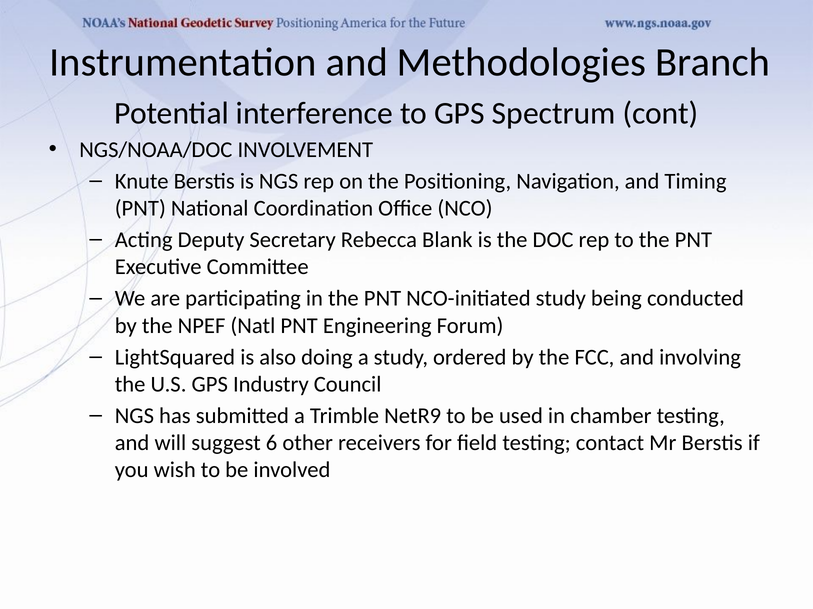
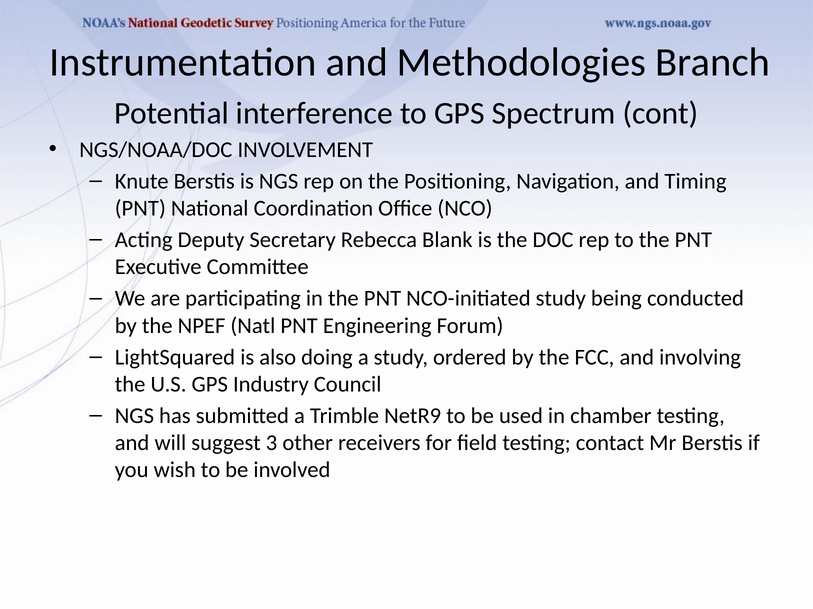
6: 6 -> 3
